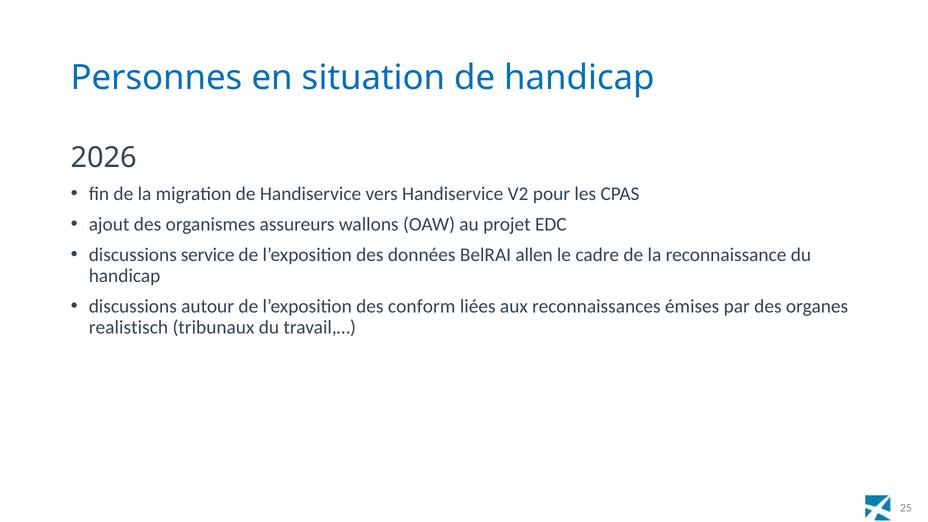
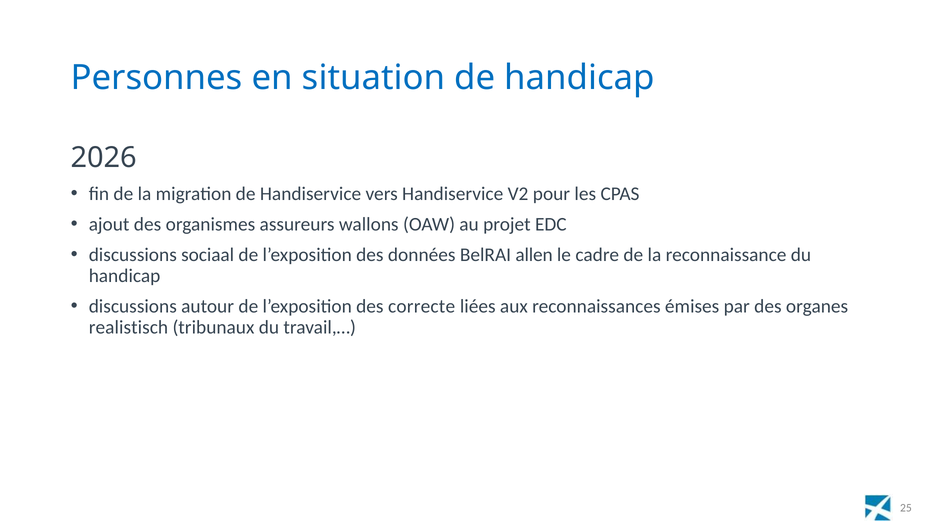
service: service -> sociaal
conform: conform -> correcte
